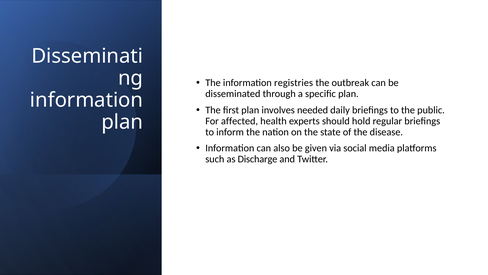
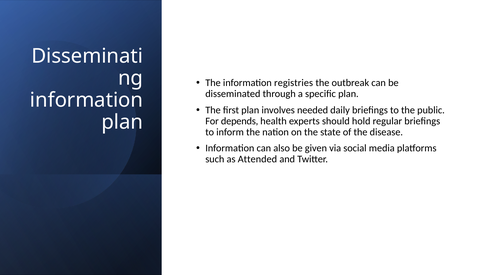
affected: affected -> depends
Discharge: Discharge -> Attended
